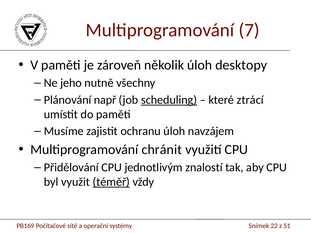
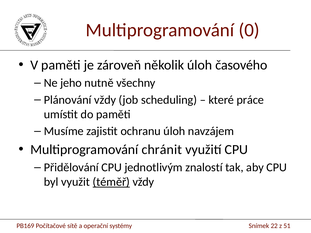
7: 7 -> 0
desktopy: desktopy -> časového
Plánování např: např -> vždy
scheduling underline: present -> none
ztrácí: ztrácí -> práce
